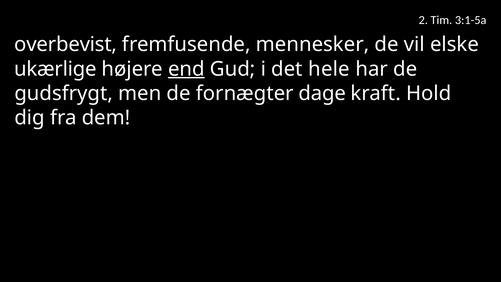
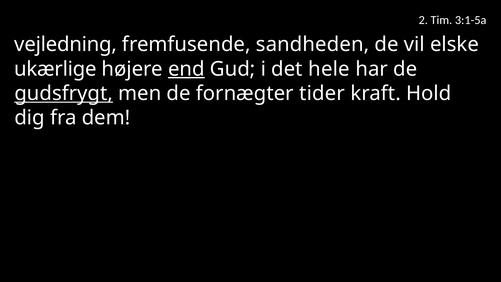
overbevist: overbevist -> vejledning
mennesker: mennesker -> sandheden
gudsfrygt underline: none -> present
dage: dage -> tider
